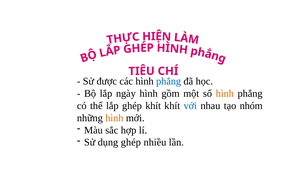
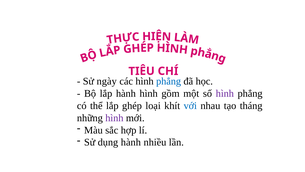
được: được -> ngày
lắp ngày: ngày -> hành
hình at (225, 93) colour: orange -> purple
ghép khít: khít -> loại
nhóm: nhóm -> tháng
hình at (114, 118) colour: orange -> purple
dụng ghép: ghép -> hành
